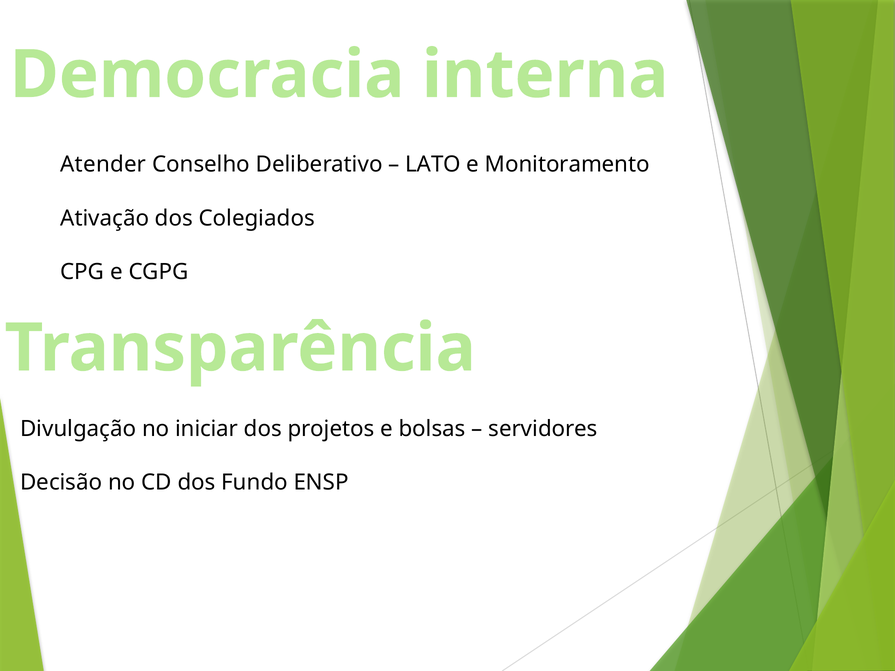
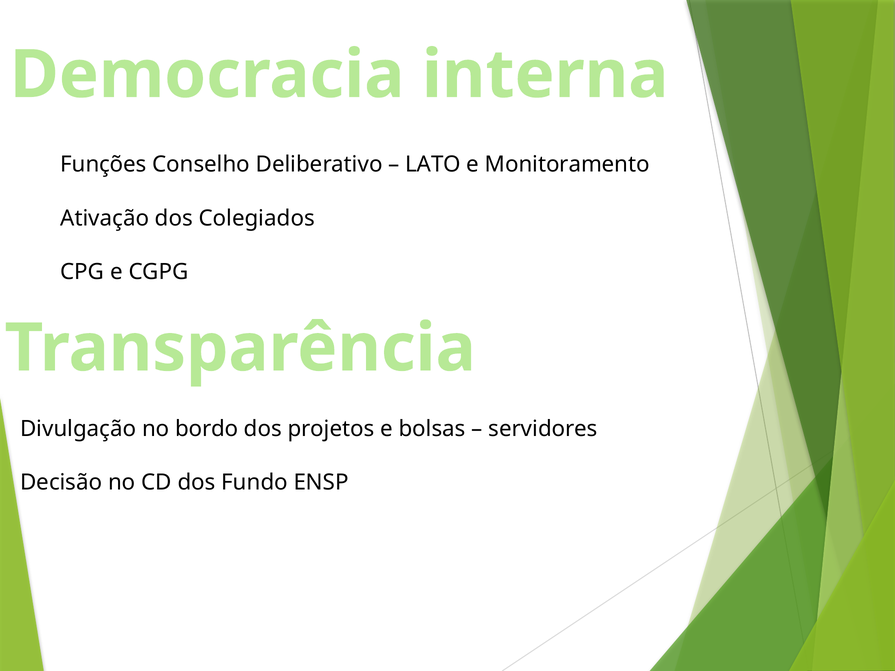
Atender: Atender -> Funções
iniciar: iniciar -> bordo
